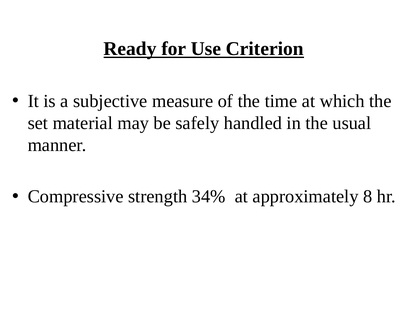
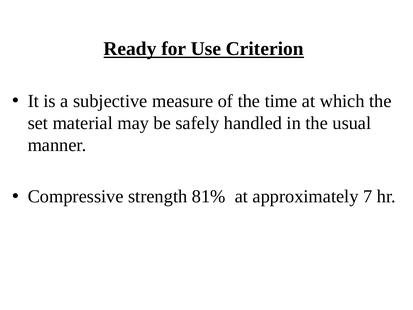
34%: 34% -> 81%
8: 8 -> 7
